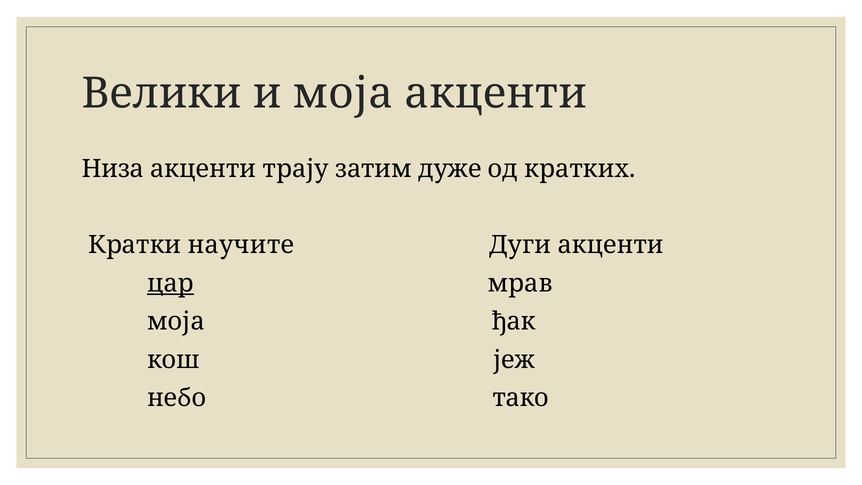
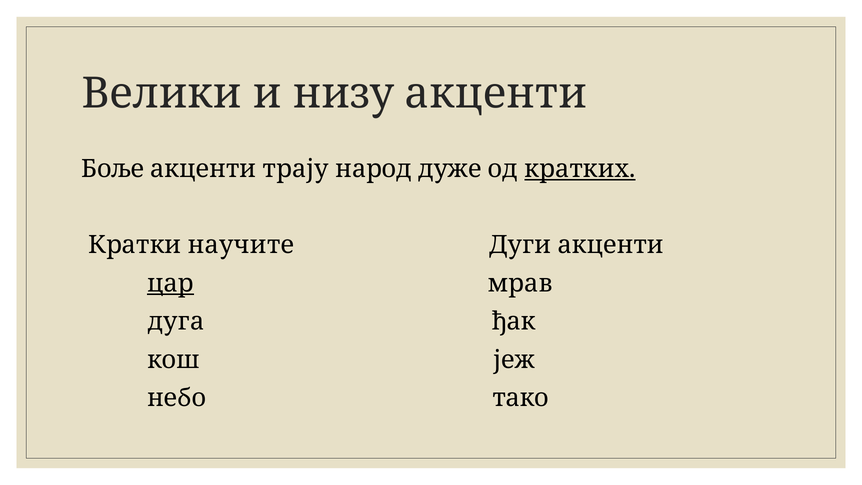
и моја: моја -> низу
Низа: Низа -> Боље
затим: затим -> народ
кратких underline: none -> present
моја at (176, 322): моја -> дуга
